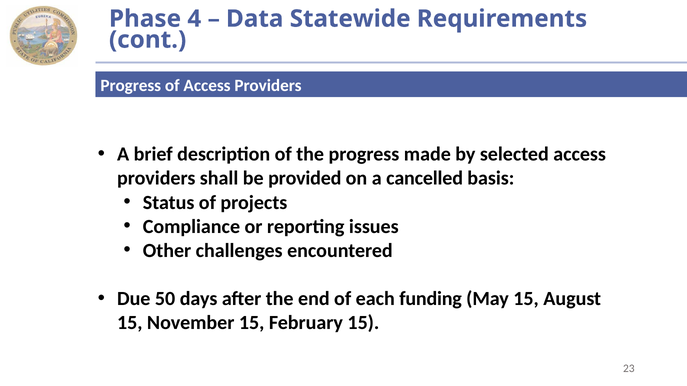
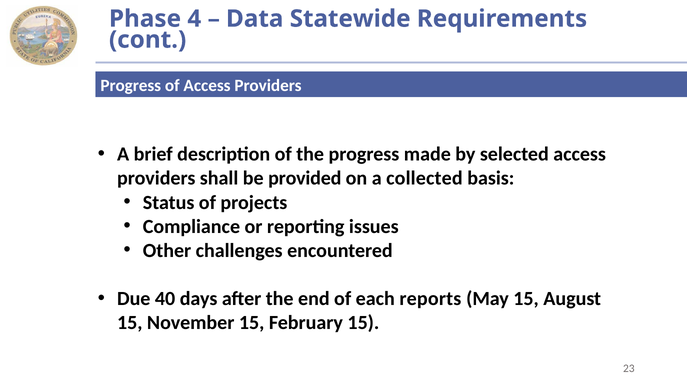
cancelled: cancelled -> collected
50: 50 -> 40
funding: funding -> reports
